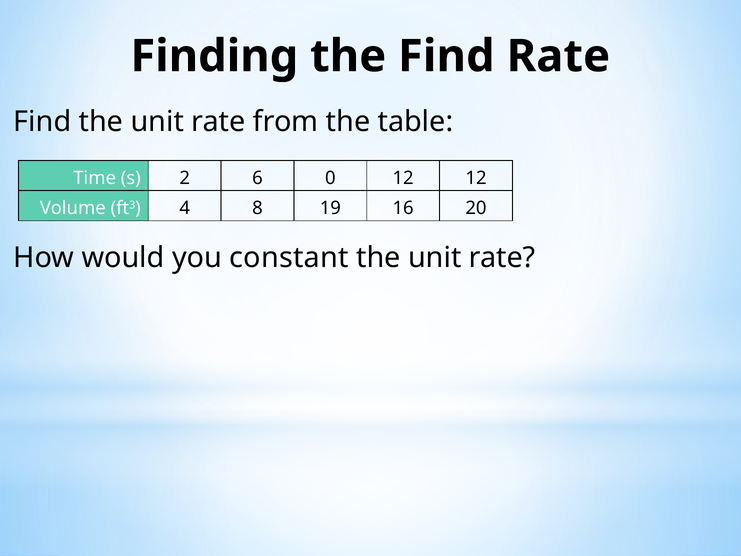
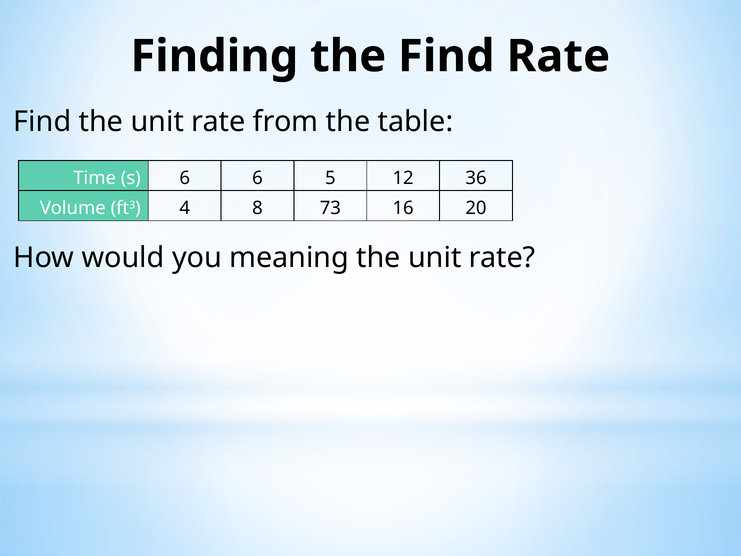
s 2: 2 -> 6
0: 0 -> 5
12 12: 12 -> 36
19: 19 -> 73
constant: constant -> meaning
